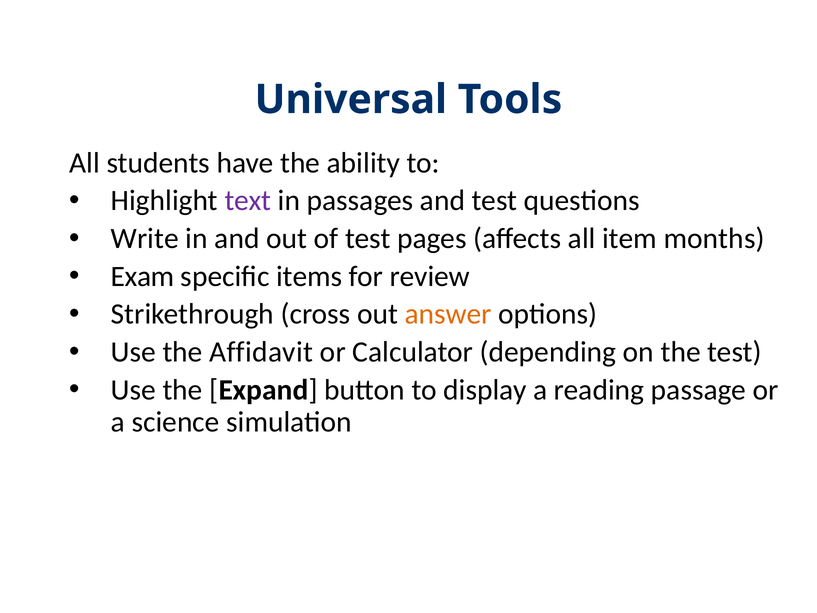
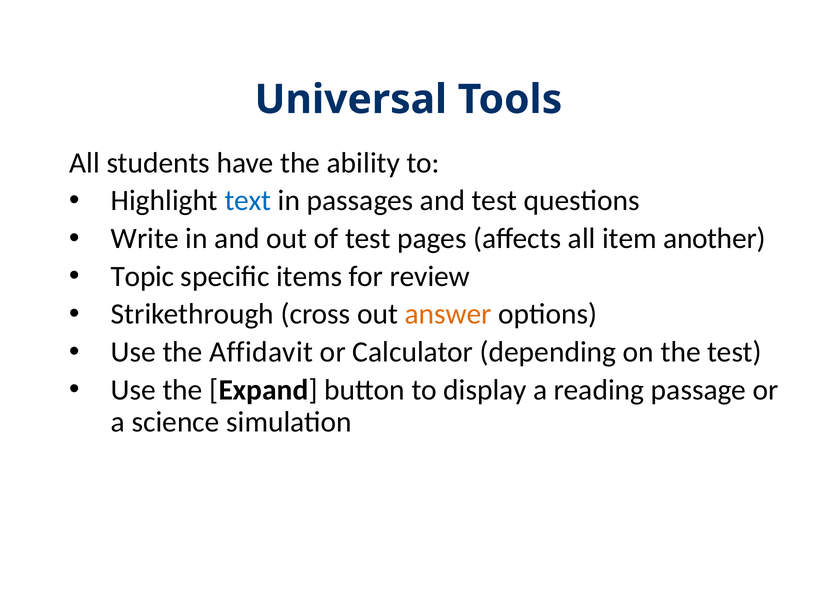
text colour: purple -> blue
months: months -> another
Exam: Exam -> Topic
